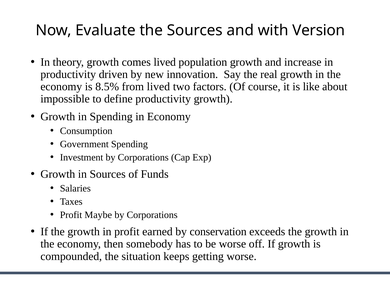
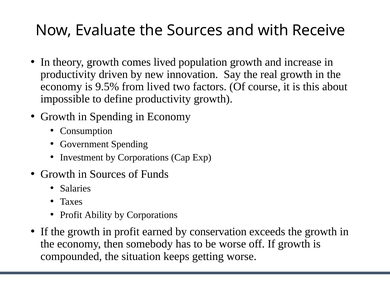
Version: Version -> Receive
8.5%: 8.5% -> 9.5%
like: like -> this
Maybe: Maybe -> Ability
